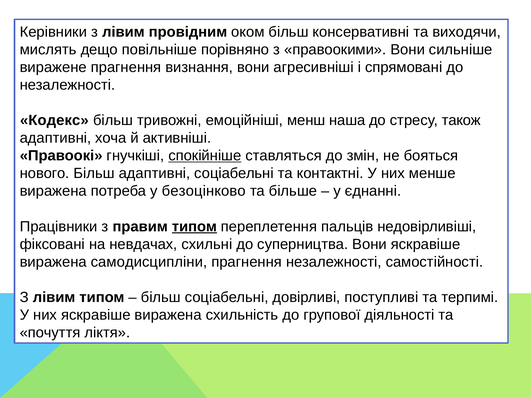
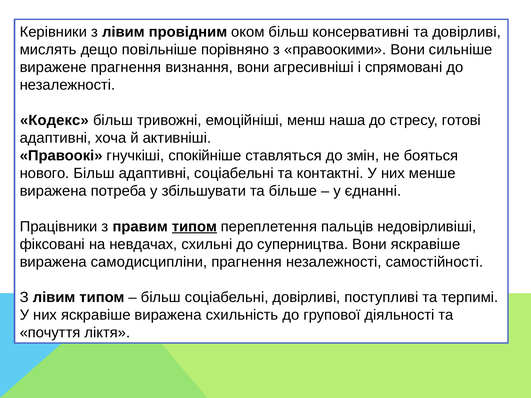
та виходячи: виходячи -> довірливі
також: також -> готові
спокійніше underline: present -> none
безоцінково: безоцінково -> збільшувати
